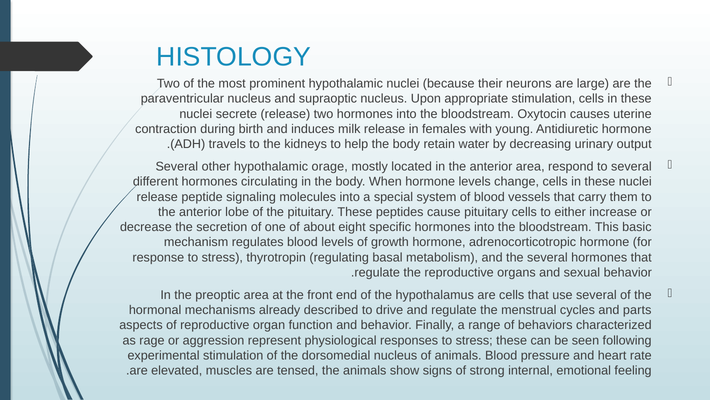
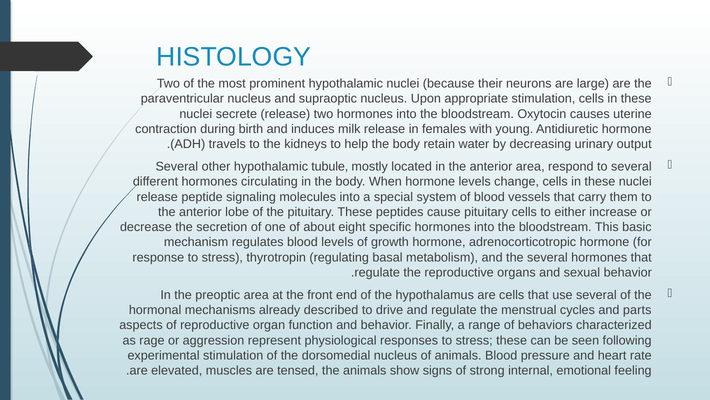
orage: orage -> tubule
